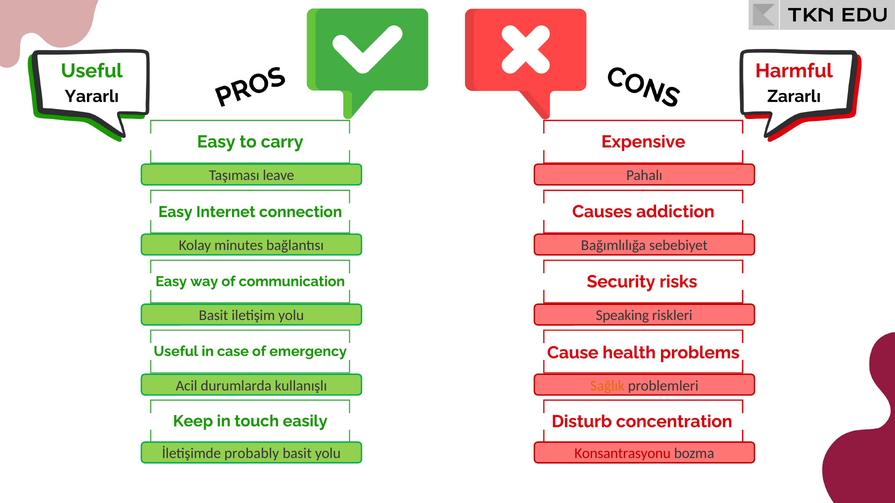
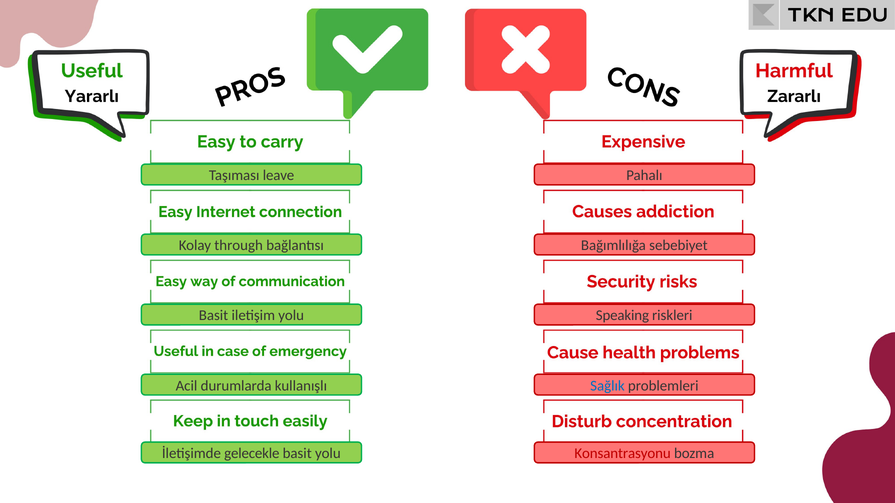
minutes: minutes -> through
Sağlık colour: orange -> blue
probably: probably -> gelecekle
